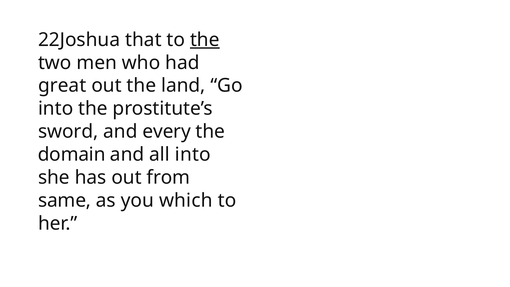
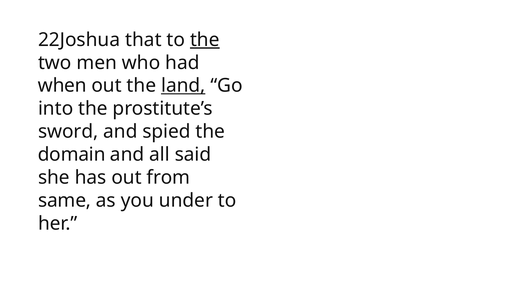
great: great -> when
land underline: none -> present
every: every -> spied
all into: into -> said
which: which -> under
